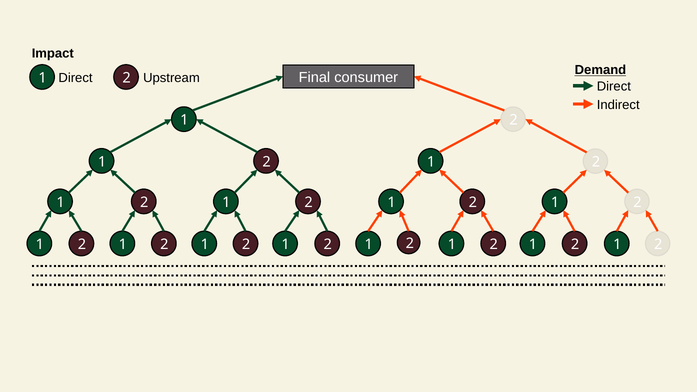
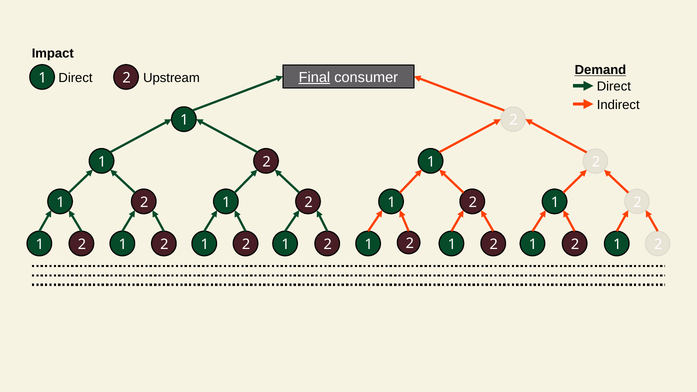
Final underline: none -> present
